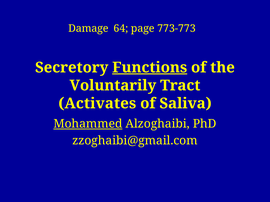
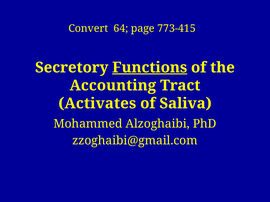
Damage: Damage -> Convert
773-773: 773-773 -> 773-415
Voluntarily: Voluntarily -> Accounting
Mohammed underline: present -> none
